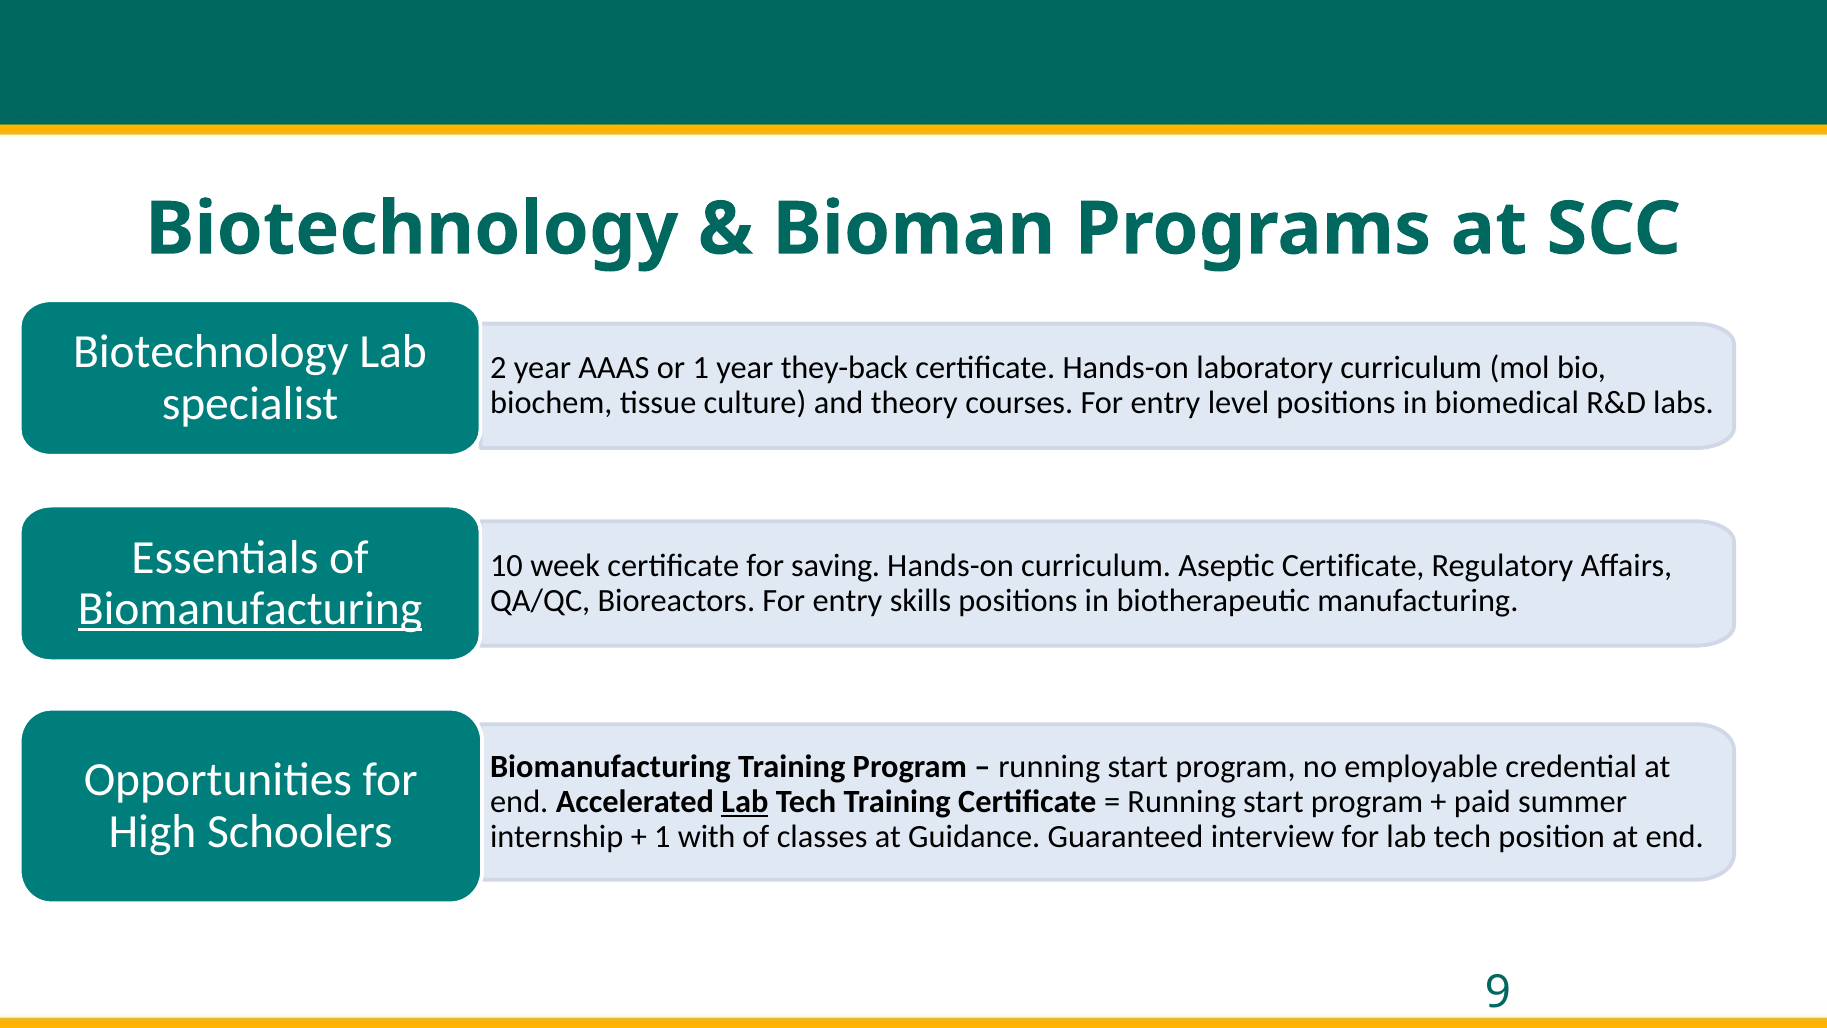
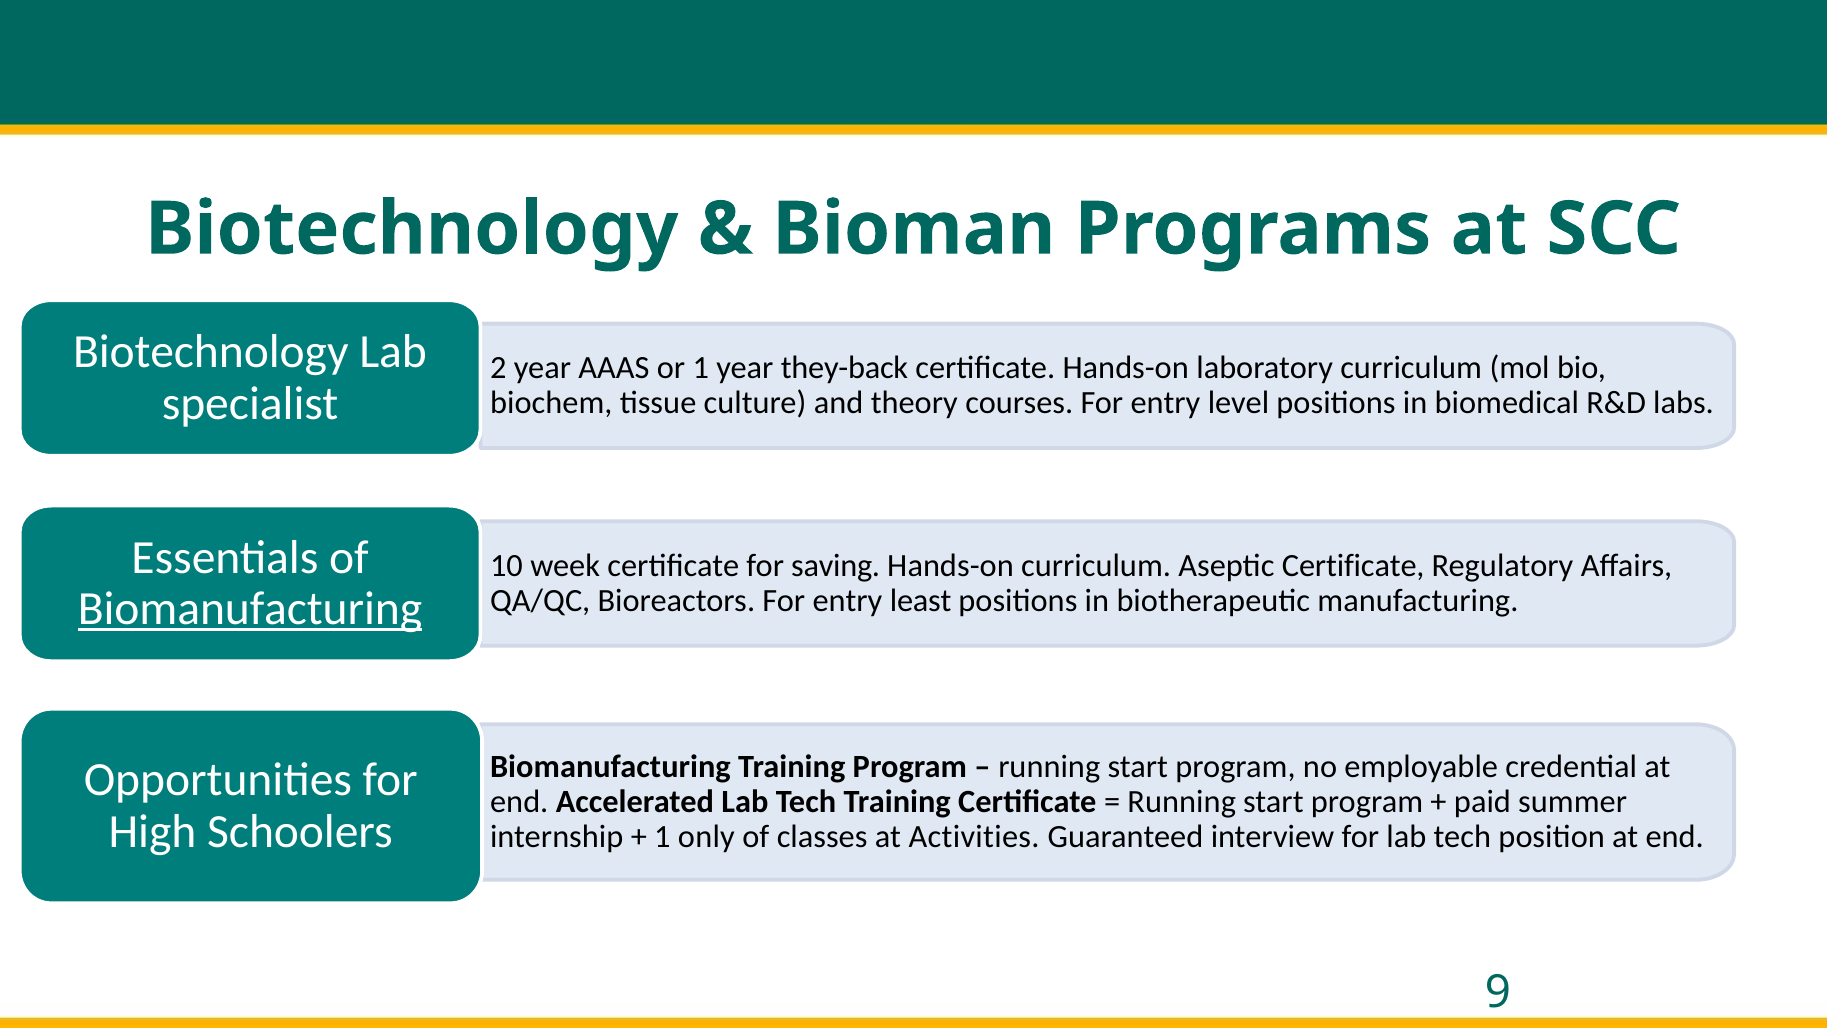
skills: skills -> least
Lab at (745, 802) underline: present -> none
with: with -> only
Guidance: Guidance -> Activities
